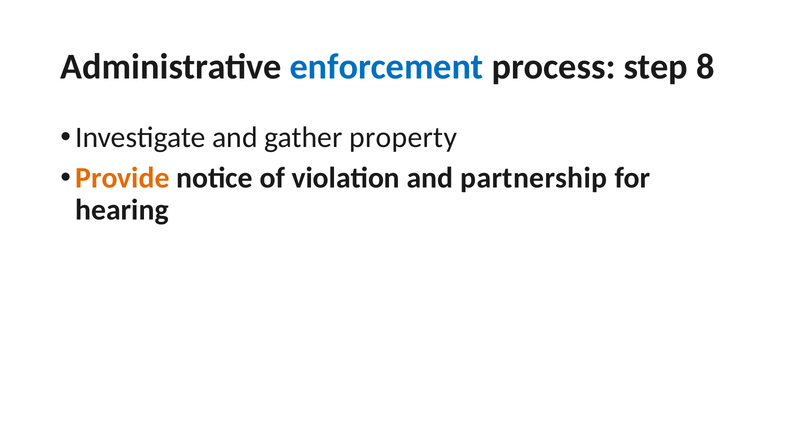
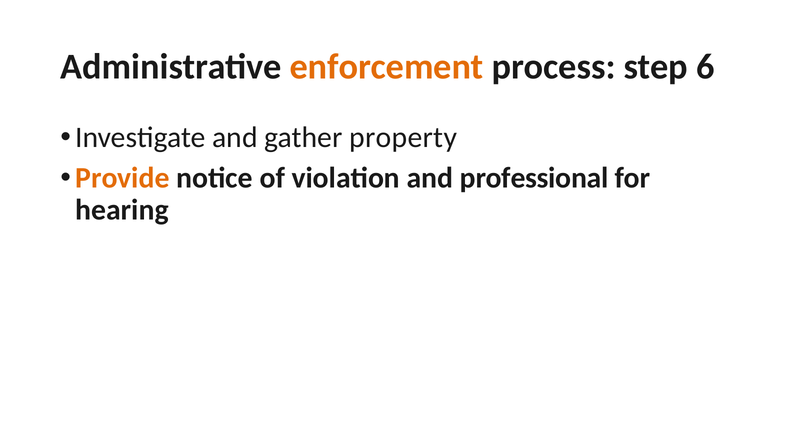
enforcement colour: blue -> orange
8: 8 -> 6
partnership: partnership -> professional
